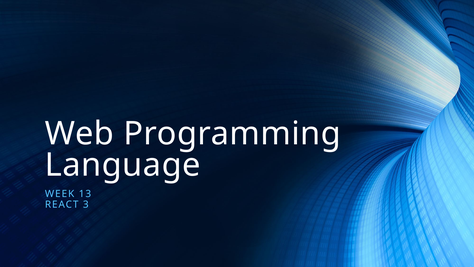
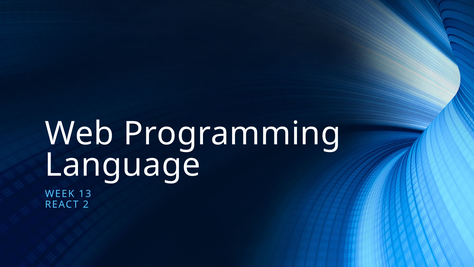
3: 3 -> 2
